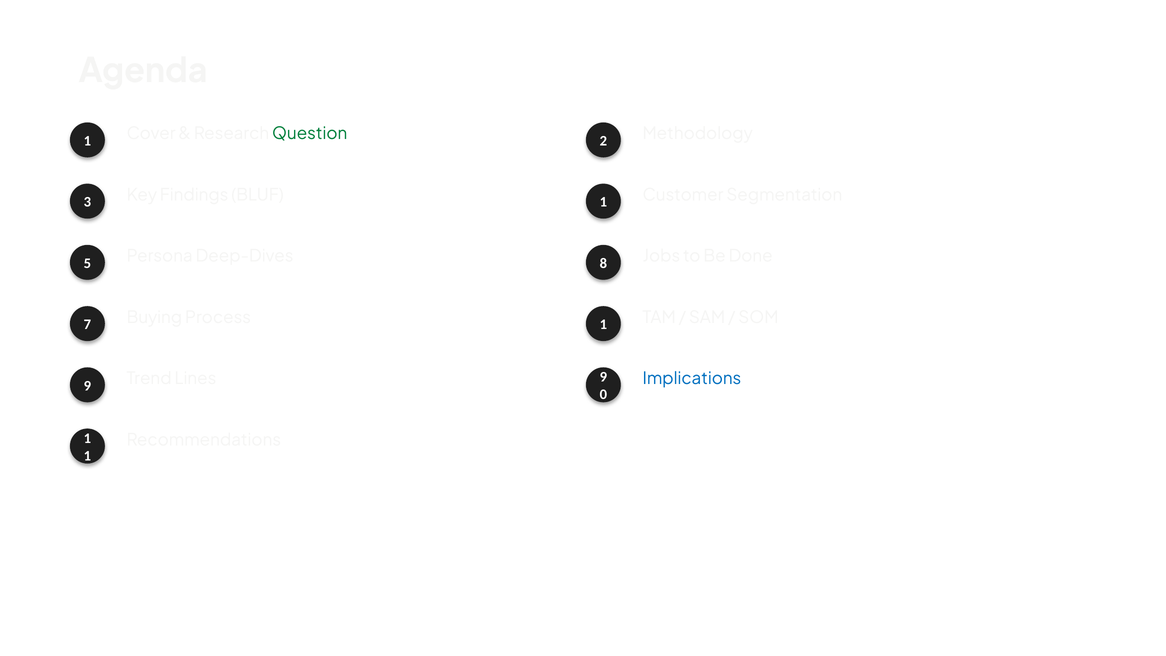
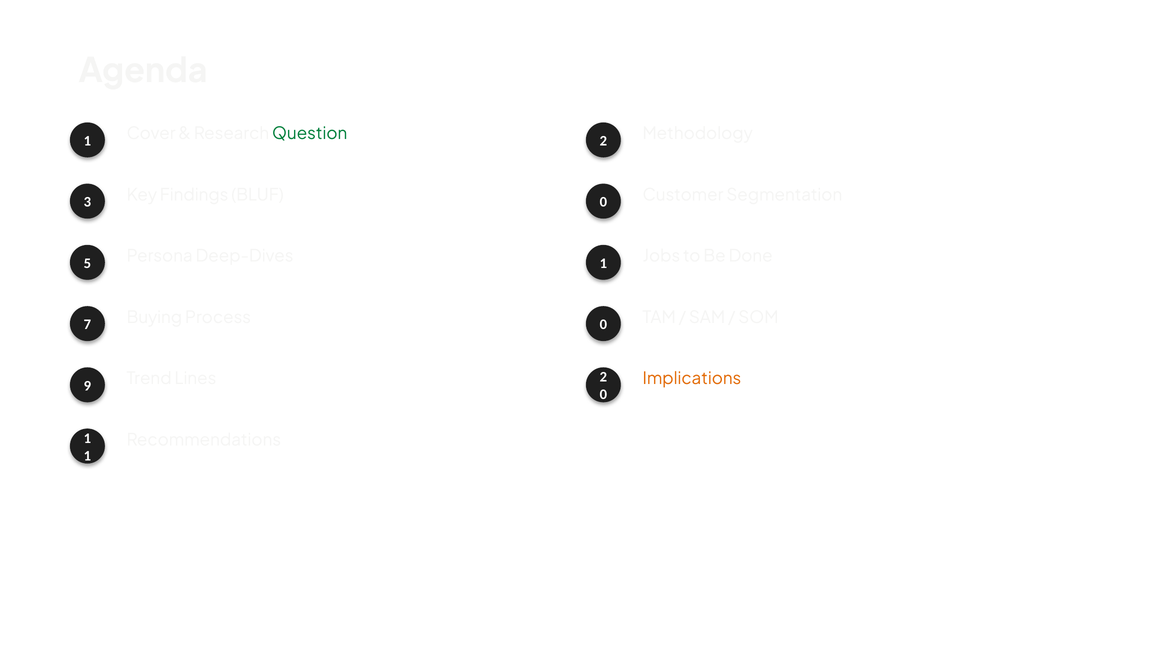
BLUF 1: 1 -> 0
Deep-Dives 8: 8 -> 1
Process 1: 1 -> 0
Implications colour: blue -> orange
Lines 9: 9 -> 2
